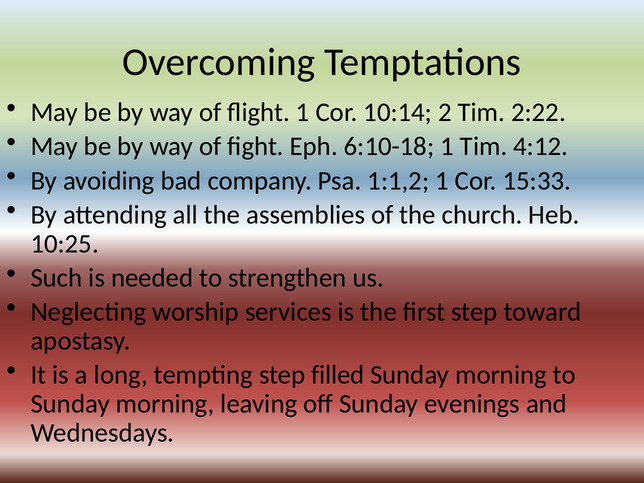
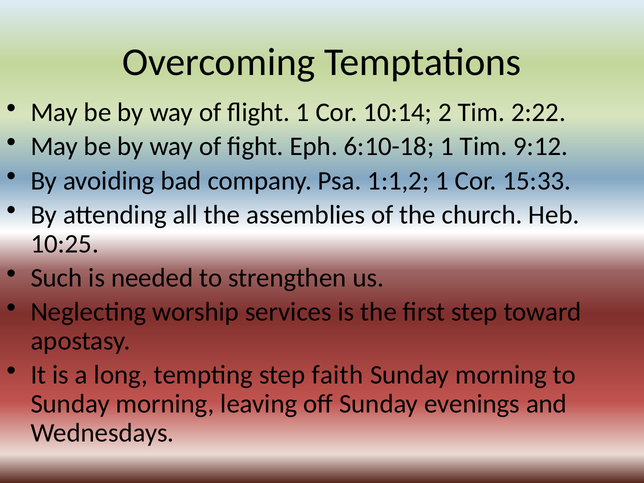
4:12: 4:12 -> 9:12
filled: filled -> faith
